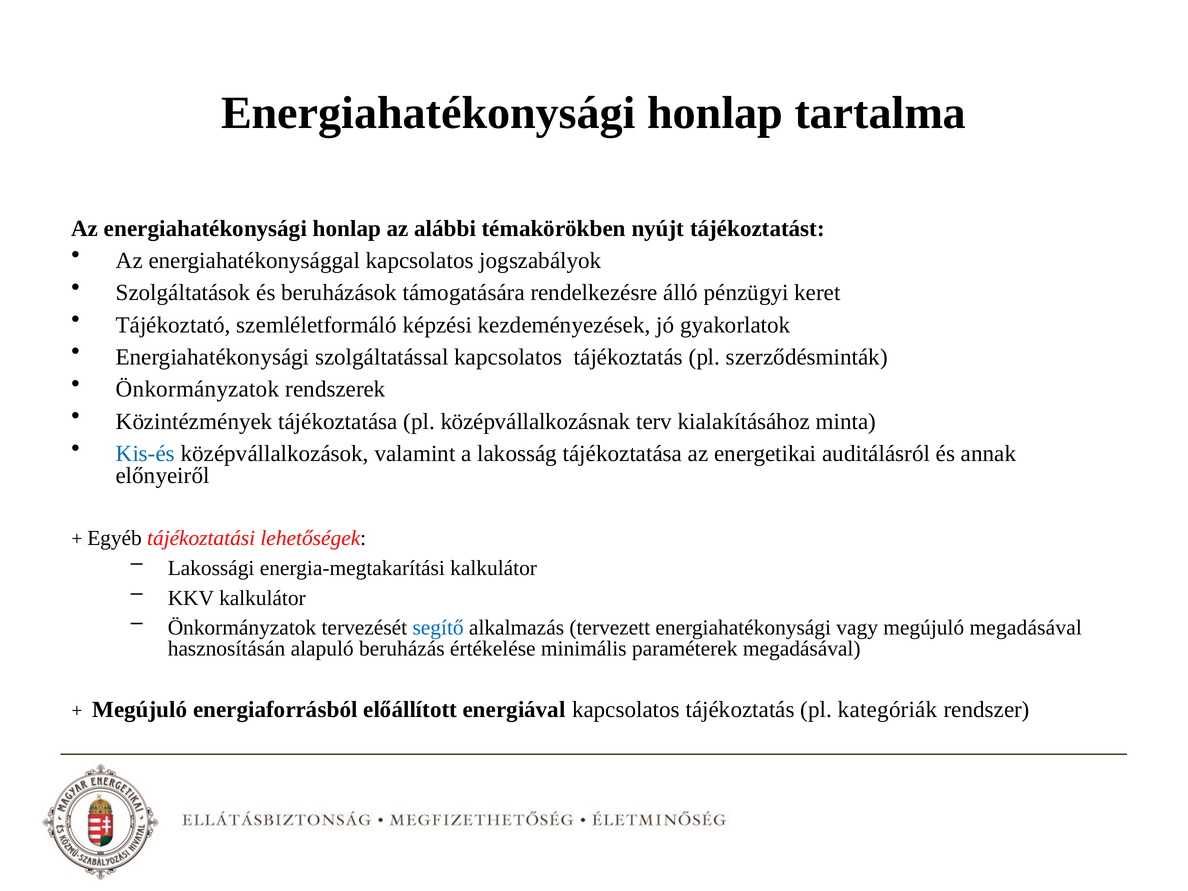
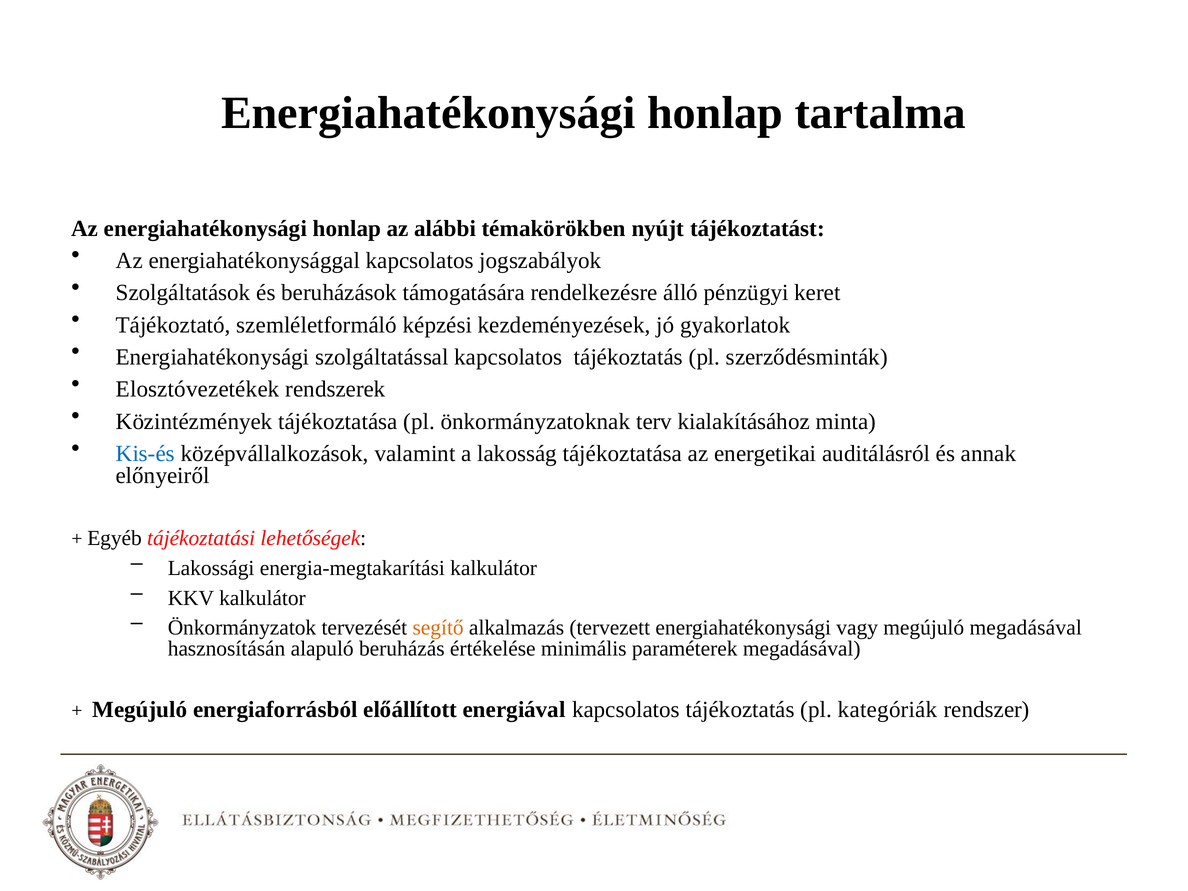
Önkormányzatok at (198, 389): Önkormányzatok -> Elosztóvezetékek
középvállalkozásnak: középvállalkozásnak -> önkormányzatoknak
segítő colour: blue -> orange
